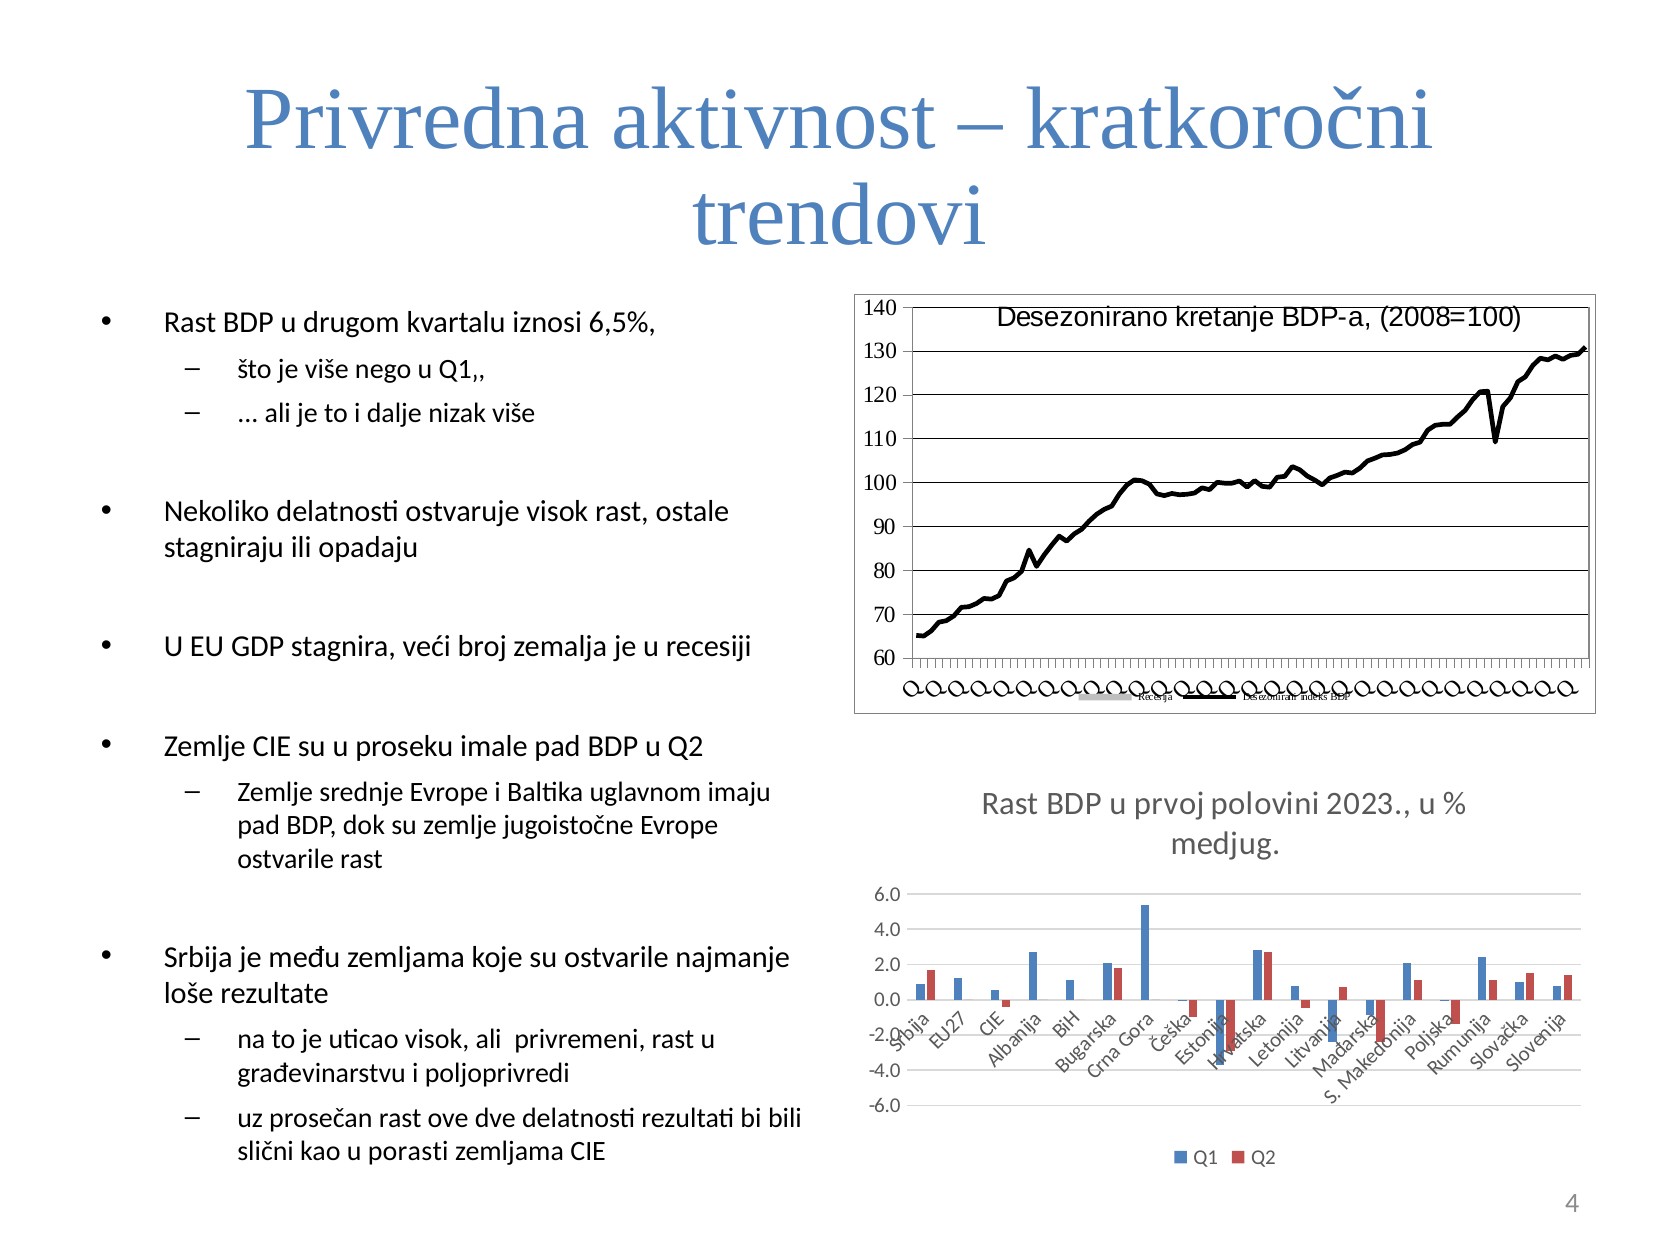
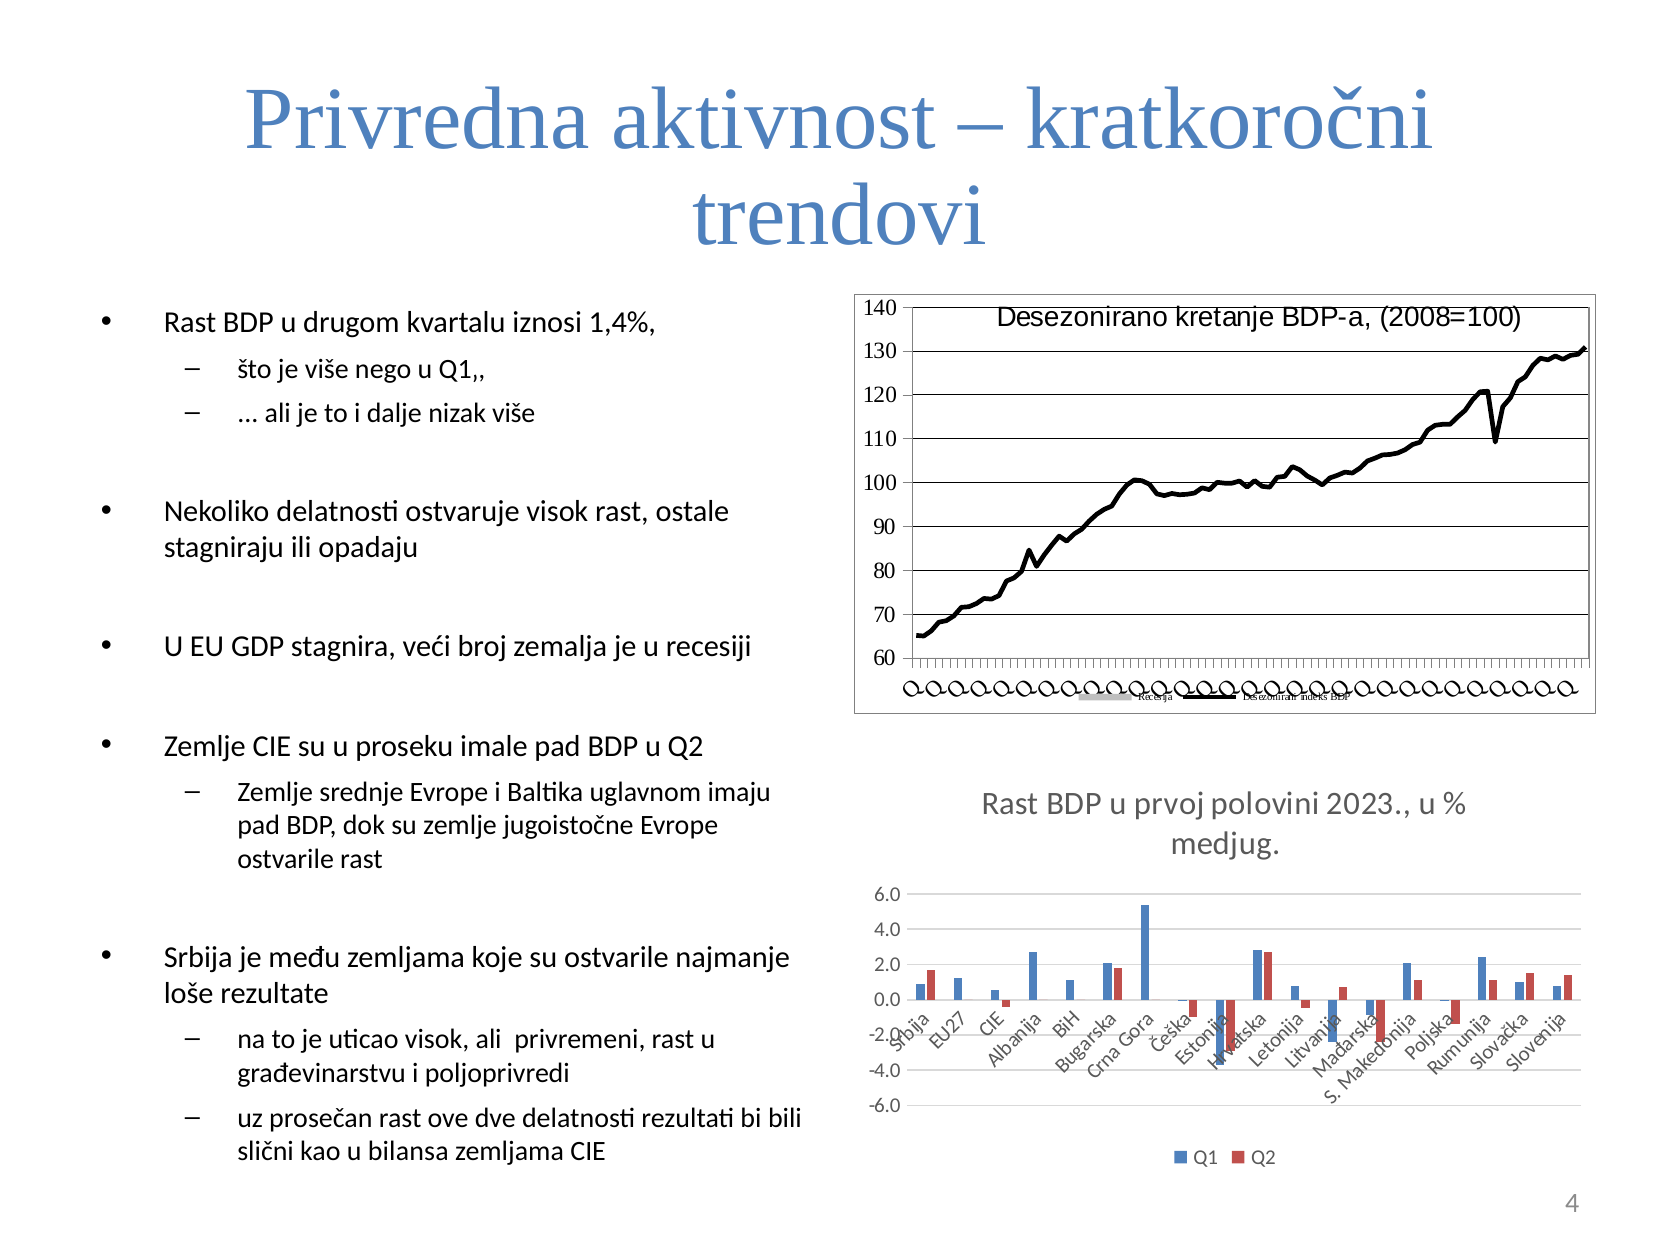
6,5%: 6,5% -> 1,4%
porasti: porasti -> bilansa
